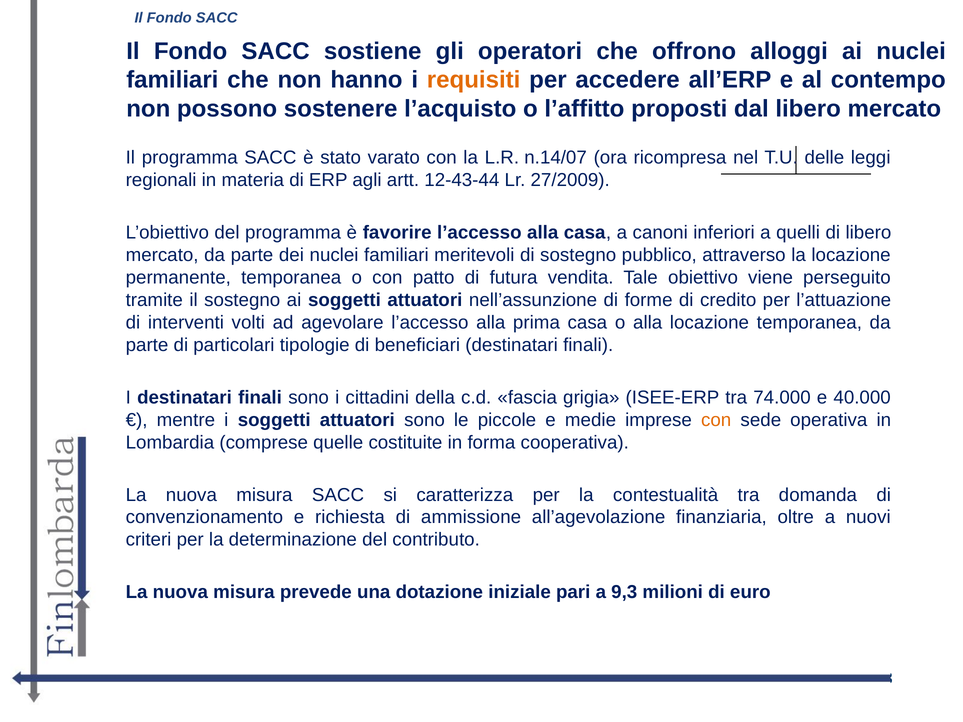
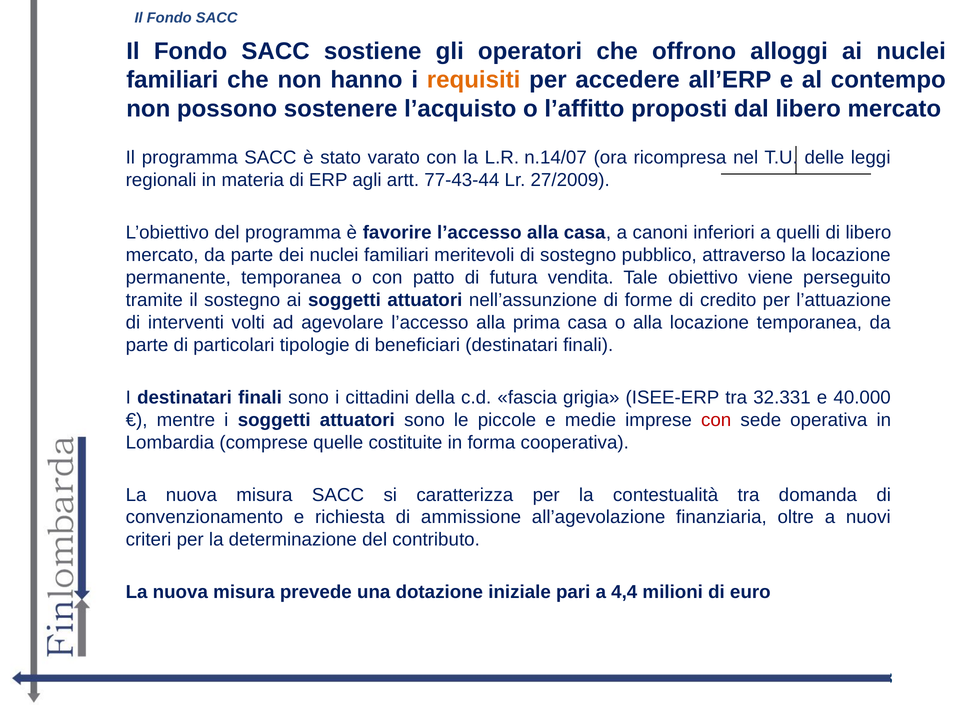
12-43-44: 12-43-44 -> 77-43-44
74.000: 74.000 -> 32.331
con at (716, 420) colour: orange -> red
9,3: 9,3 -> 4,4
